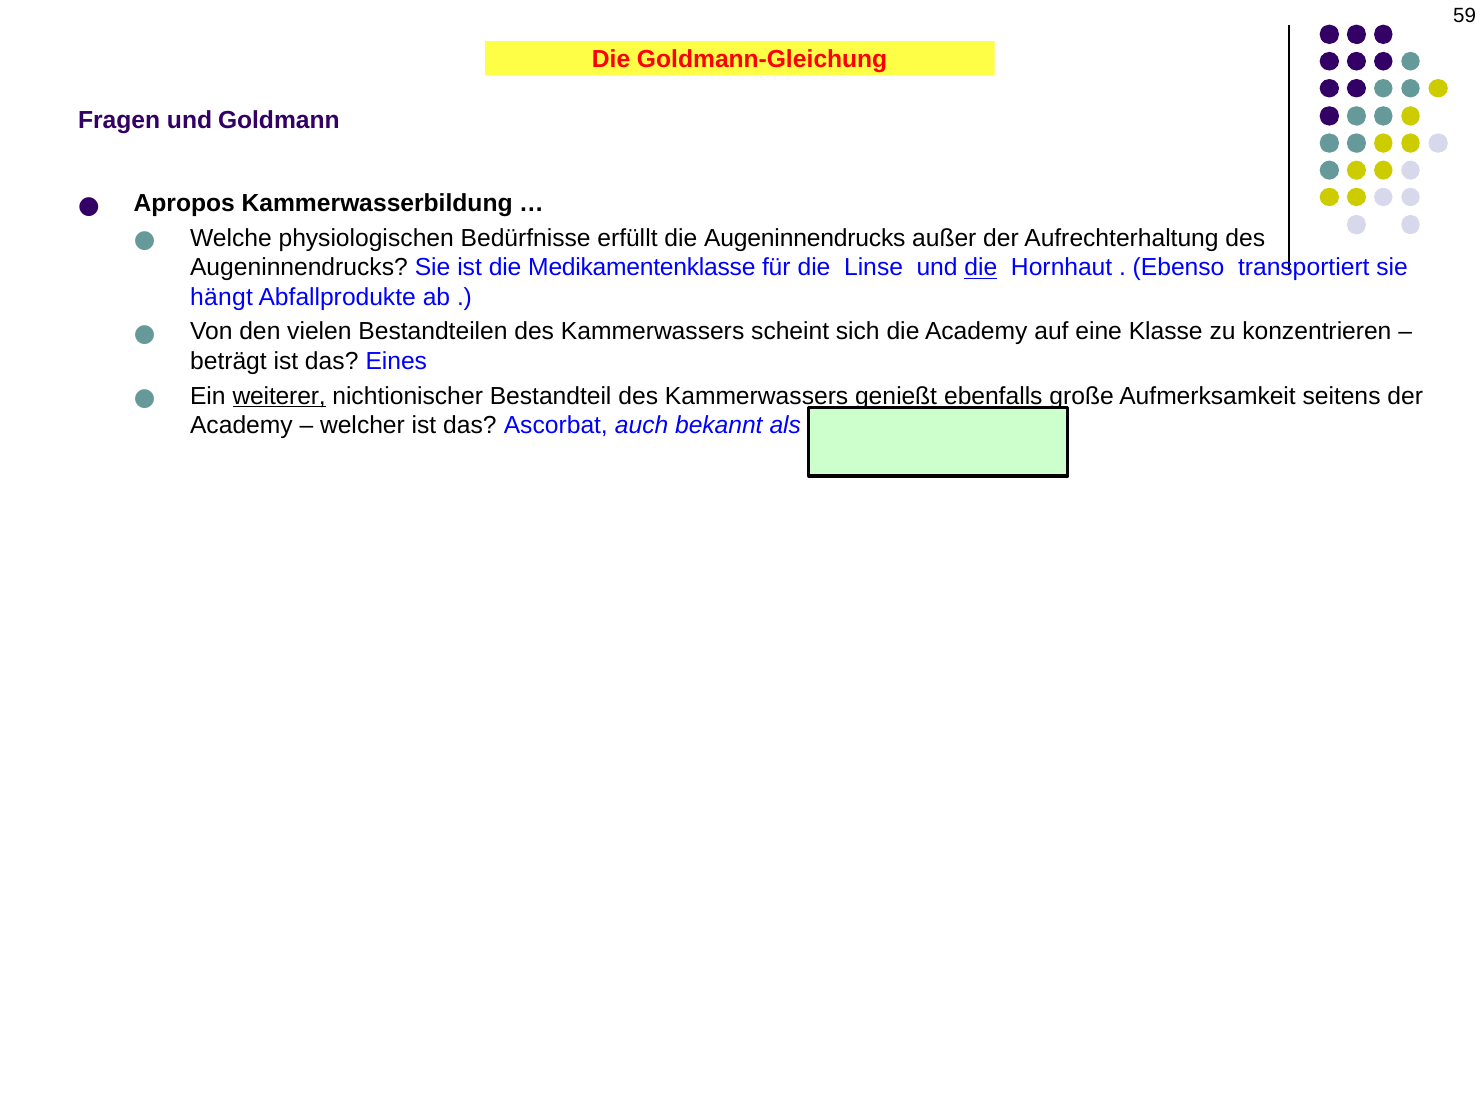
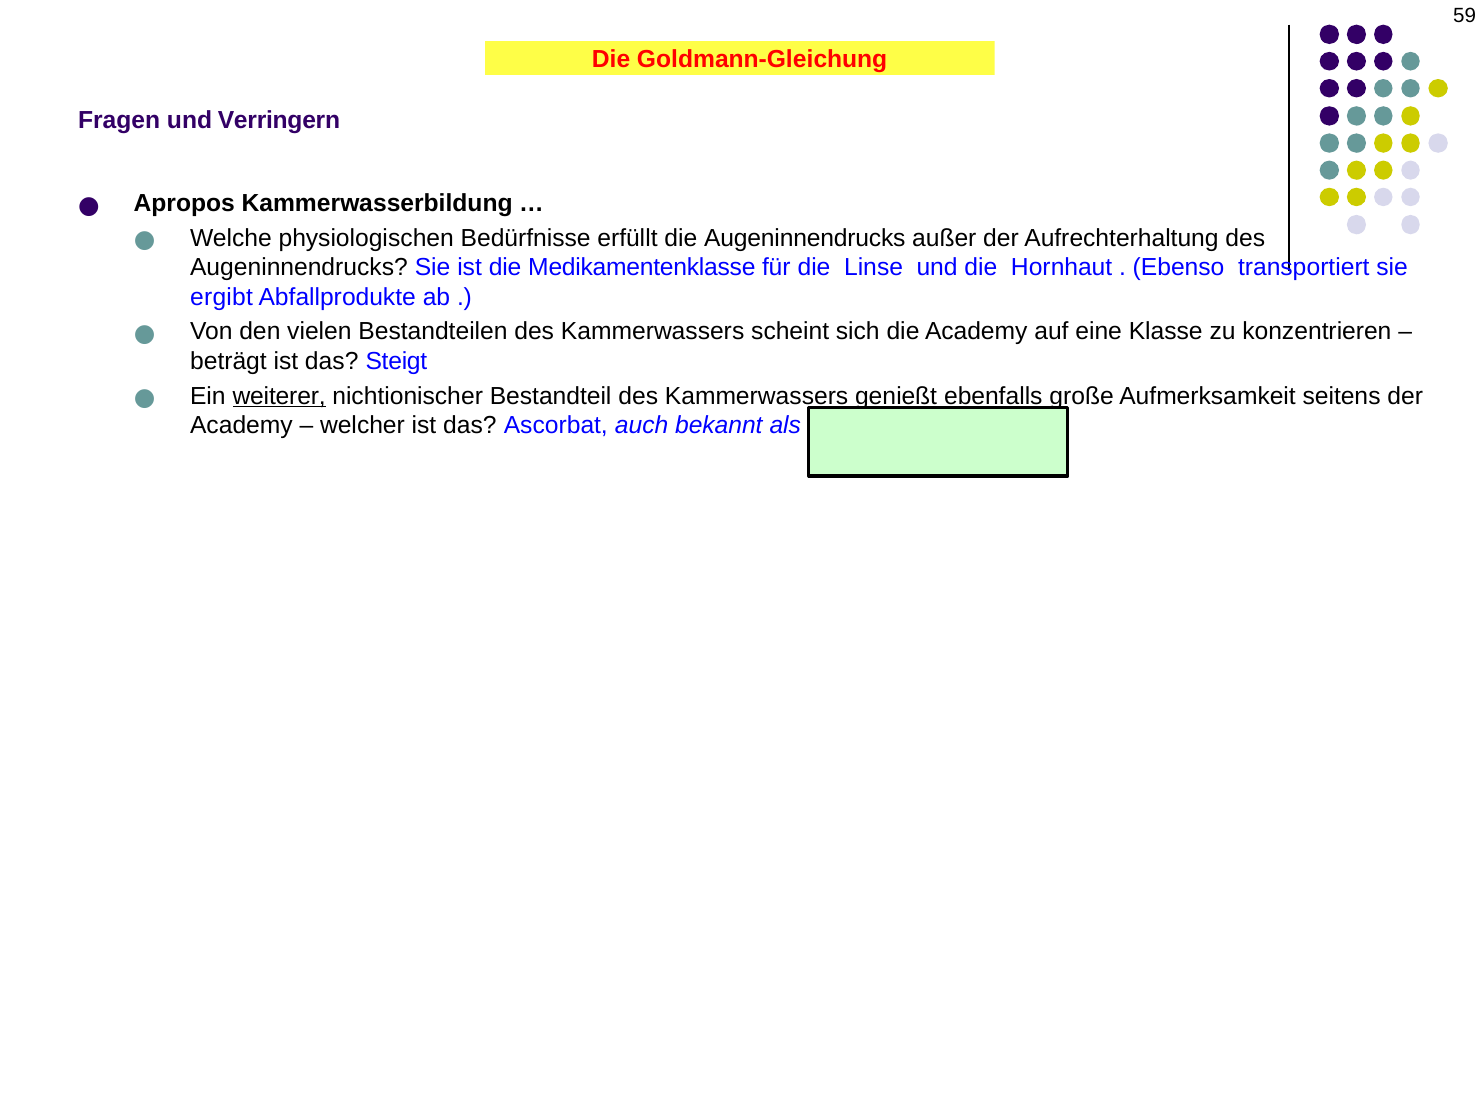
Goldmann: Goldmann -> Verringern
die at (981, 268) underline: present -> none
hängt: hängt -> ergibt
Eines: Eines -> Steigt
